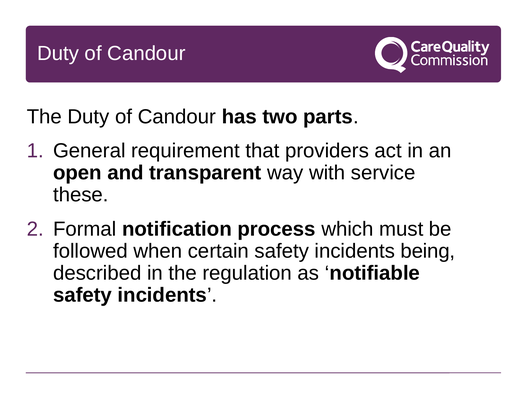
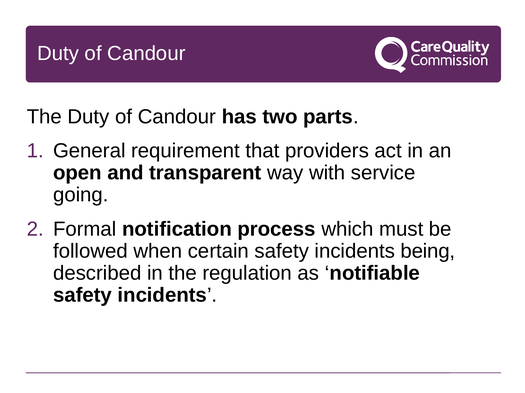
these: these -> going
